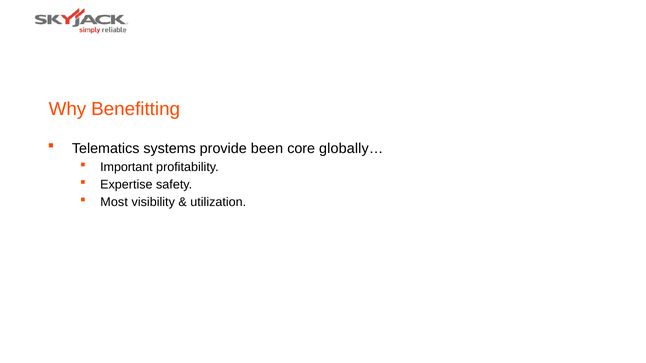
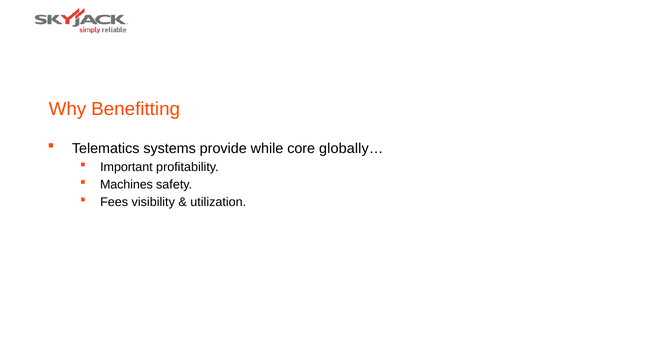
been: been -> while
Expertise: Expertise -> Machines
Most: Most -> Fees
